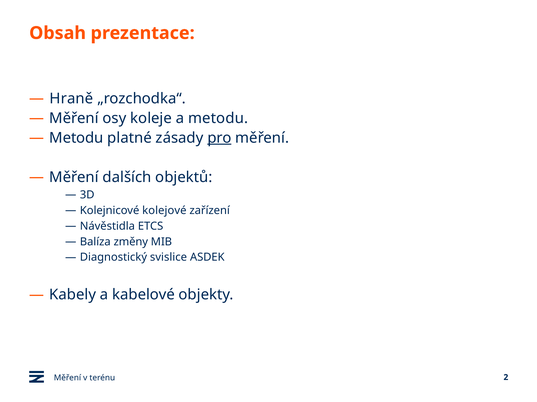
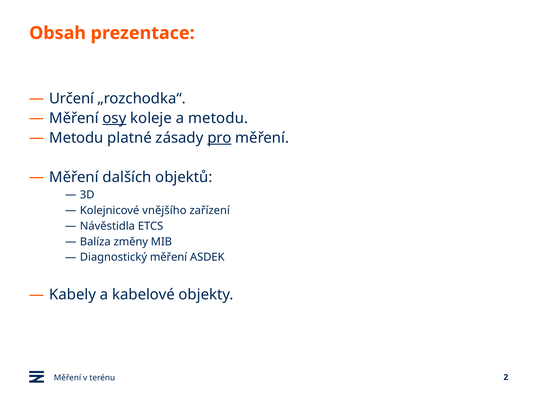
Hraně: Hraně -> Určení
osy underline: none -> present
kolejové: kolejové -> vnějšího
Diagnostický svislice: svislice -> měření
